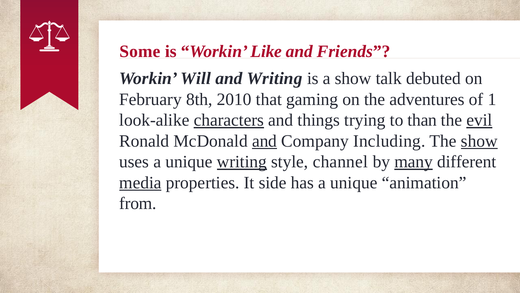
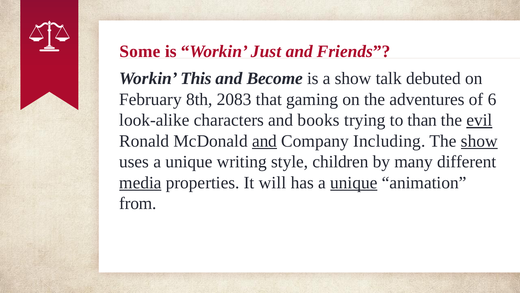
Like: Like -> Just
Will: Will -> This
and Writing: Writing -> Become
2010: 2010 -> 2083
1: 1 -> 6
characters underline: present -> none
things: things -> books
writing at (242, 162) underline: present -> none
channel: channel -> children
many underline: present -> none
side: side -> will
unique at (354, 182) underline: none -> present
